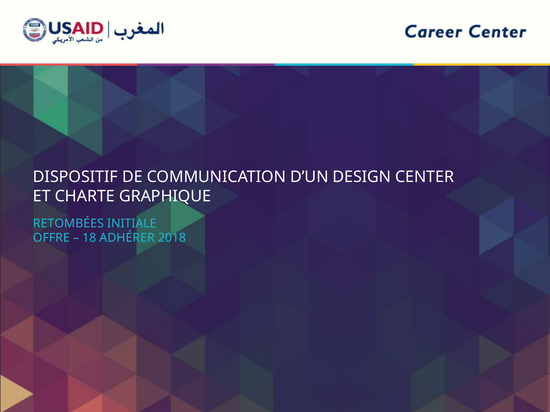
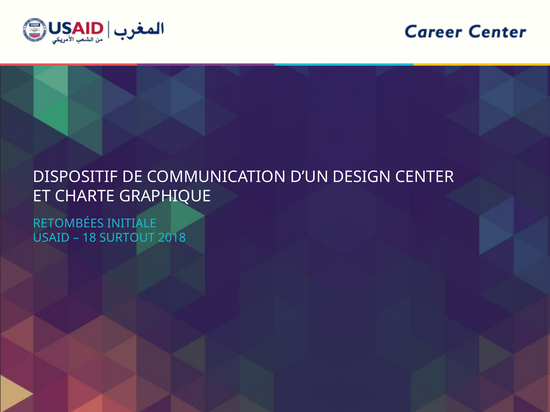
OFFRE: OFFRE -> USAID
ADHÉRER: ADHÉRER -> SURTOUT
